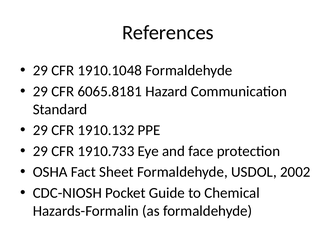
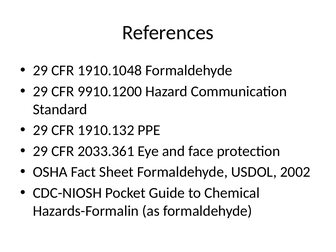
6065.8181: 6065.8181 -> 9910.1200
1910.733: 1910.733 -> 2033.361
